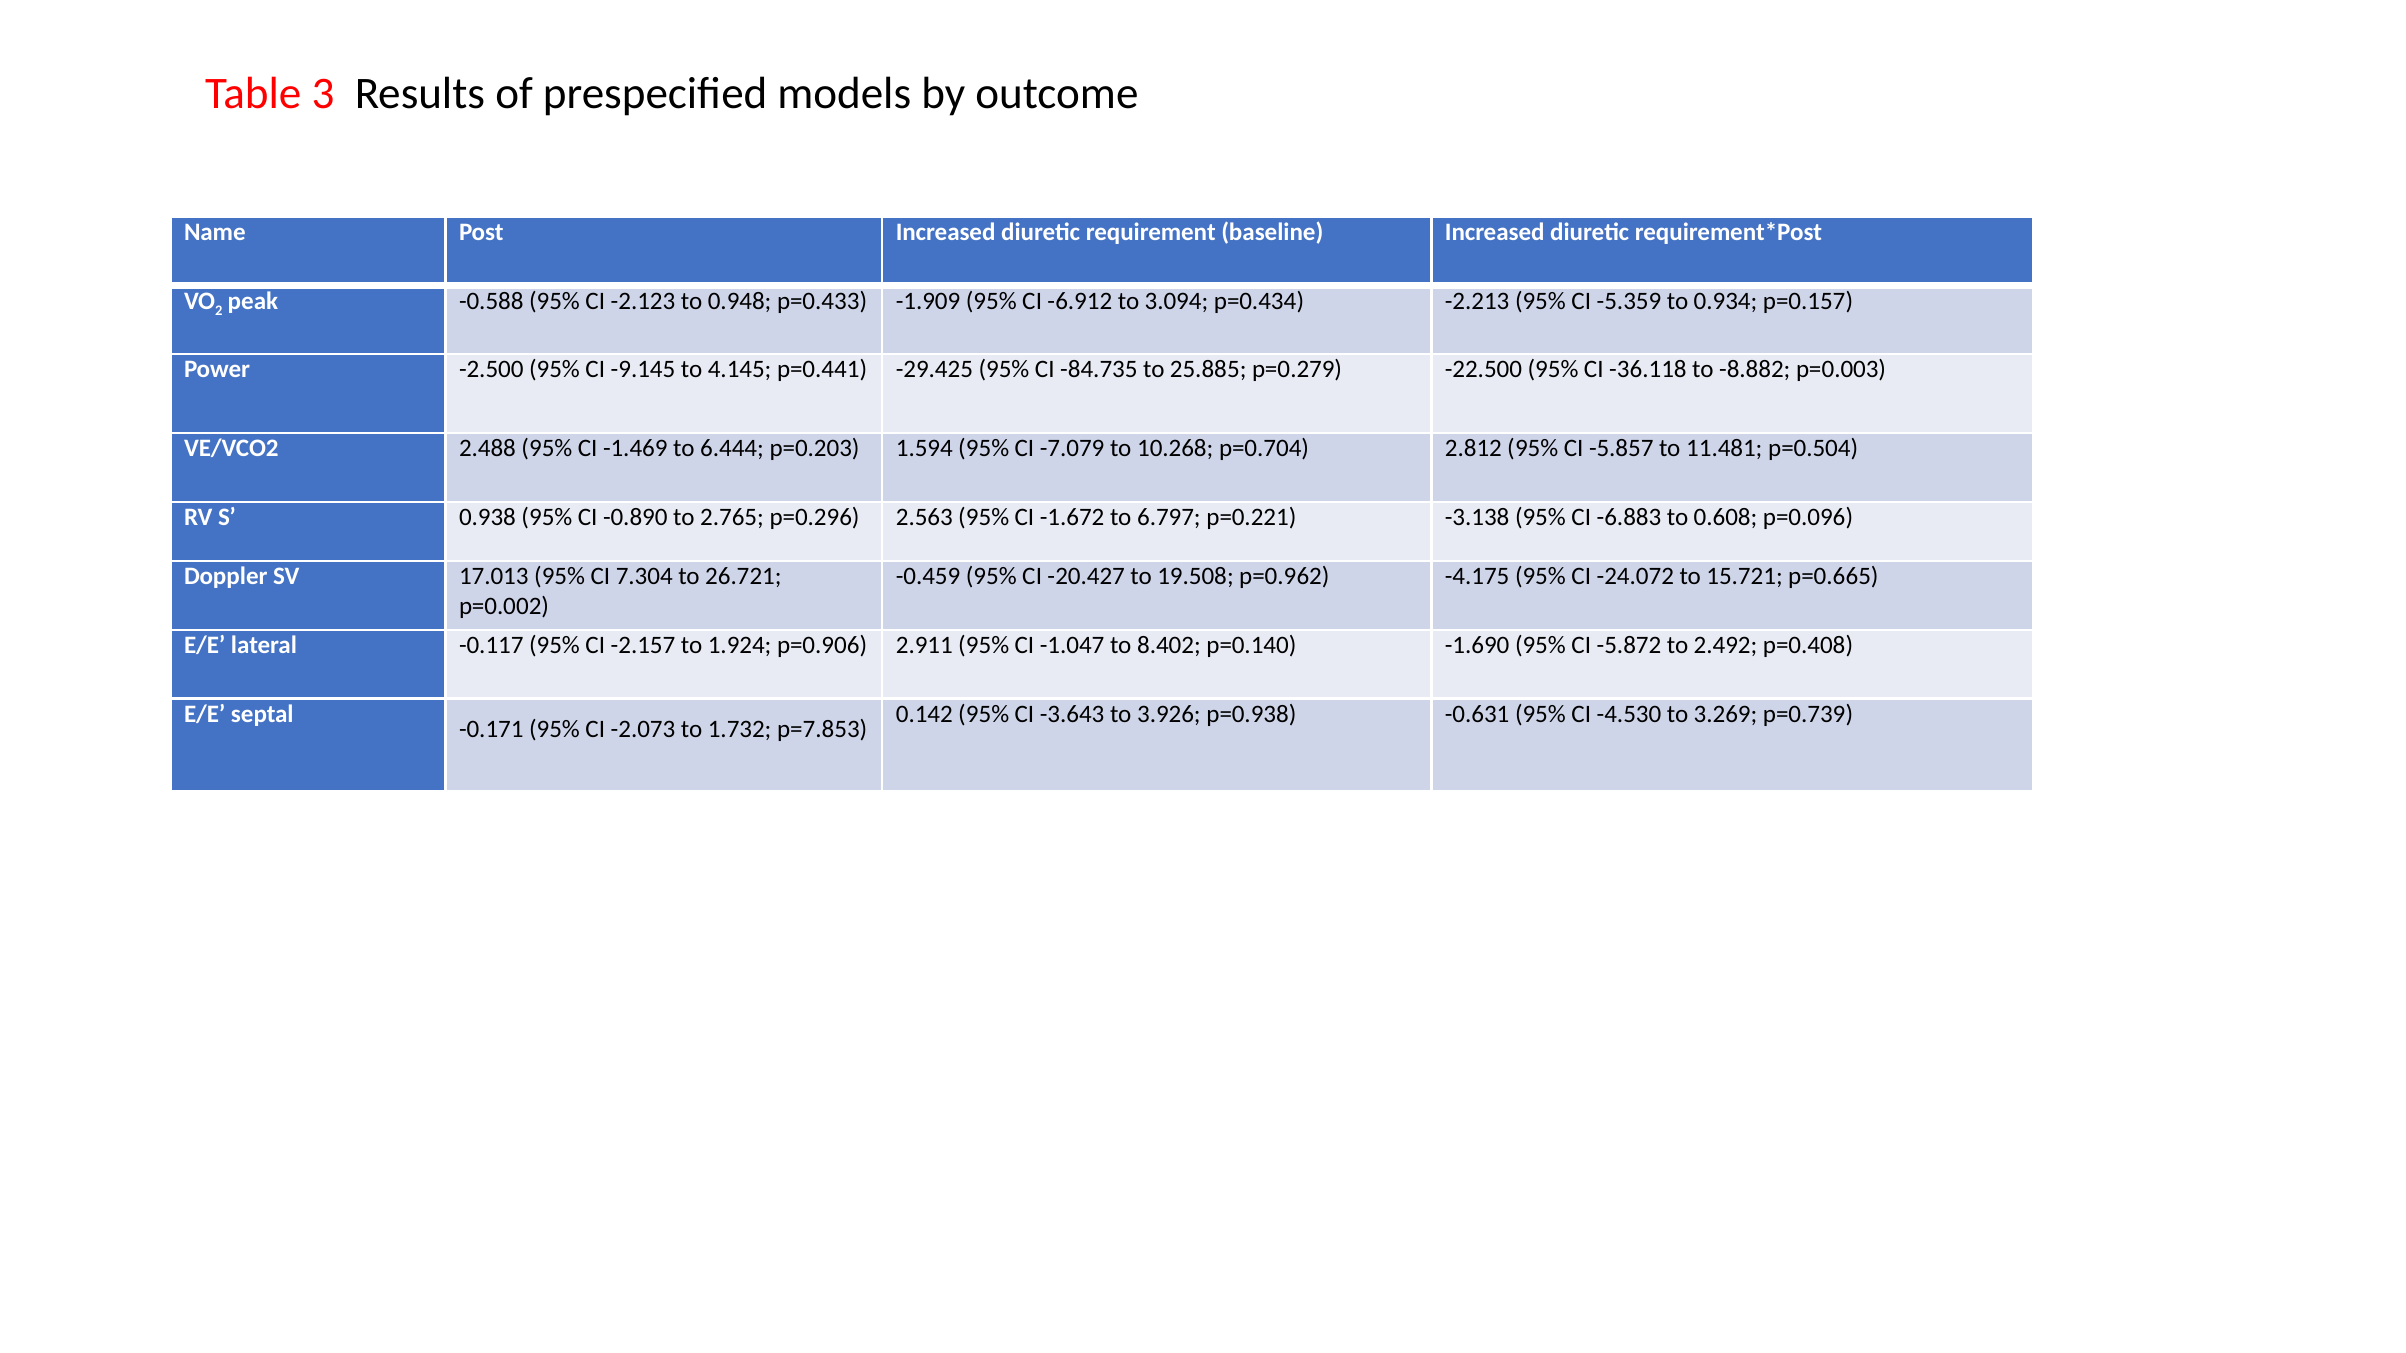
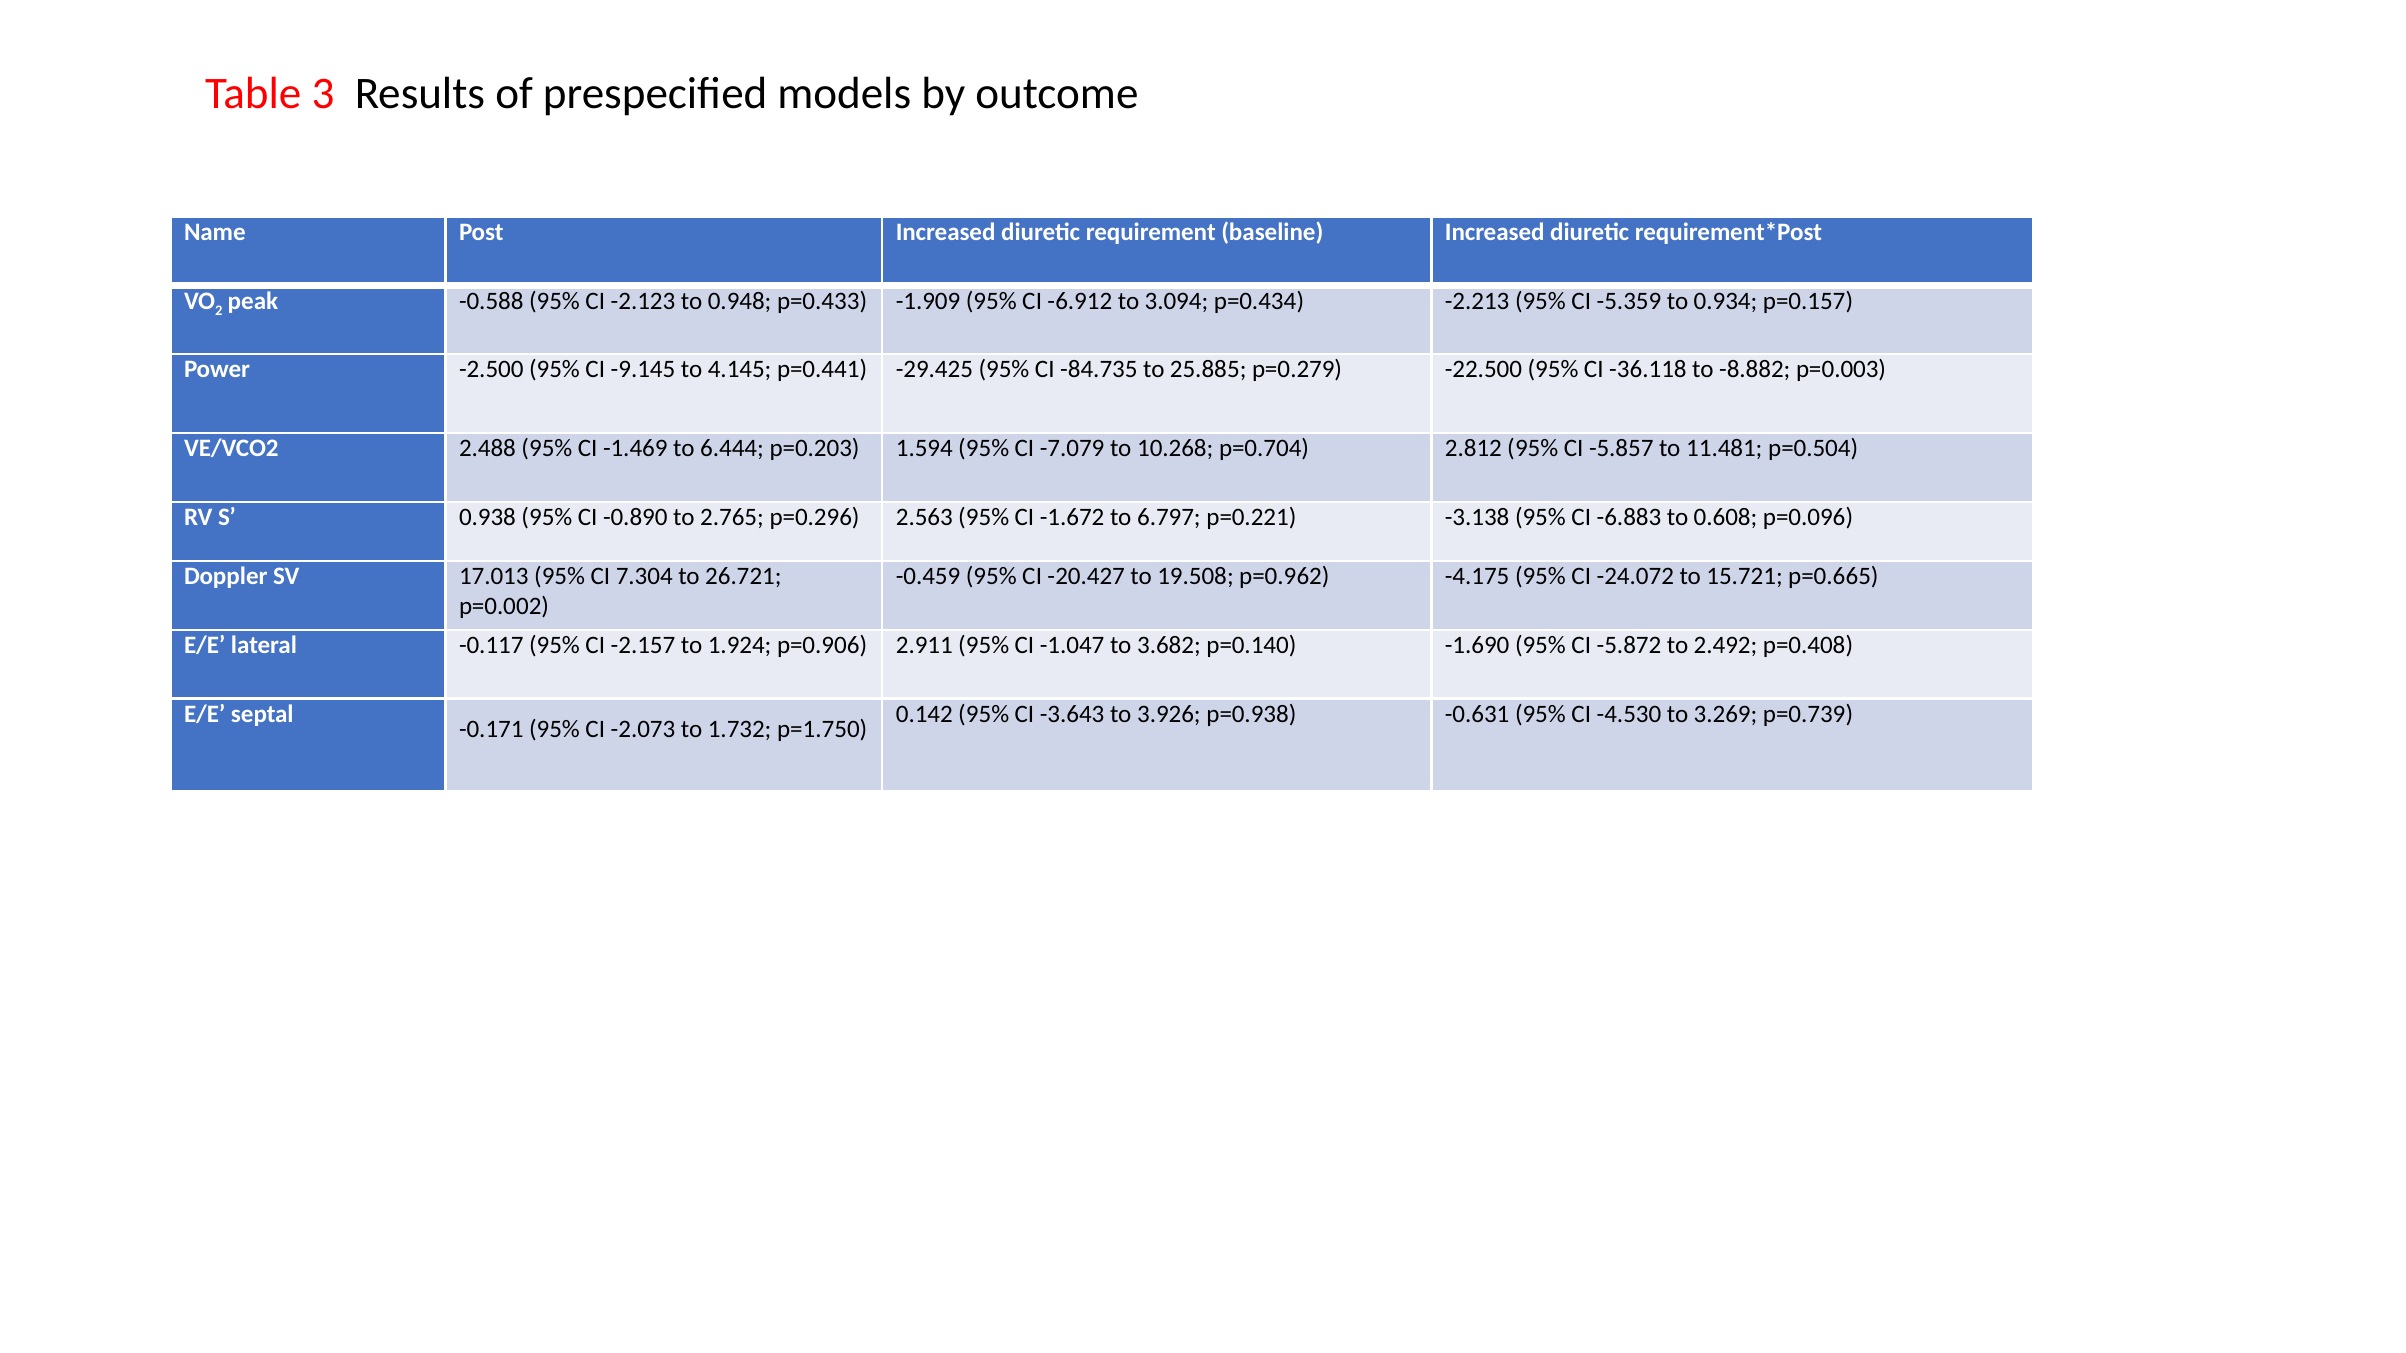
8.402: 8.402 -> 3.682
p=7.853: p=7.853 -> p=1.750
